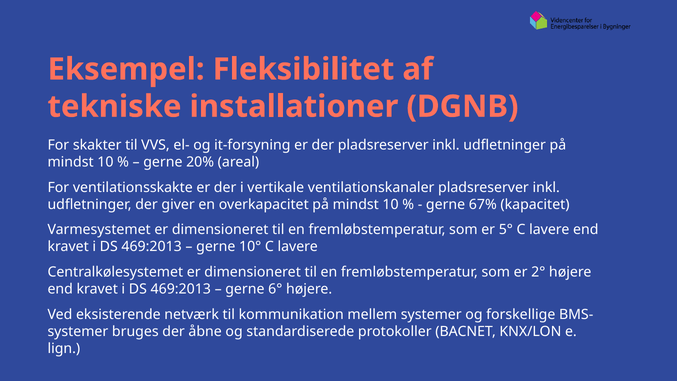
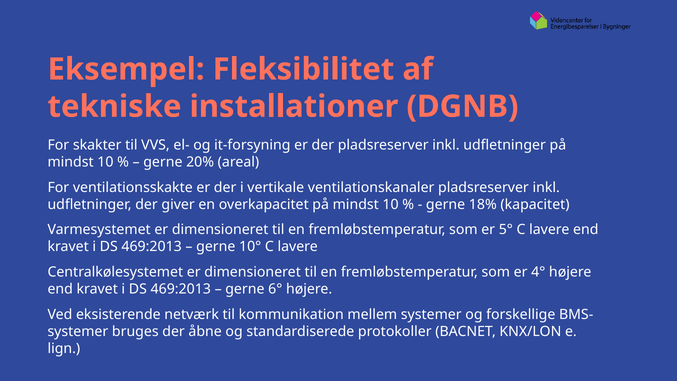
67%: 67% -> 18%
2°: 2° -> 4°
